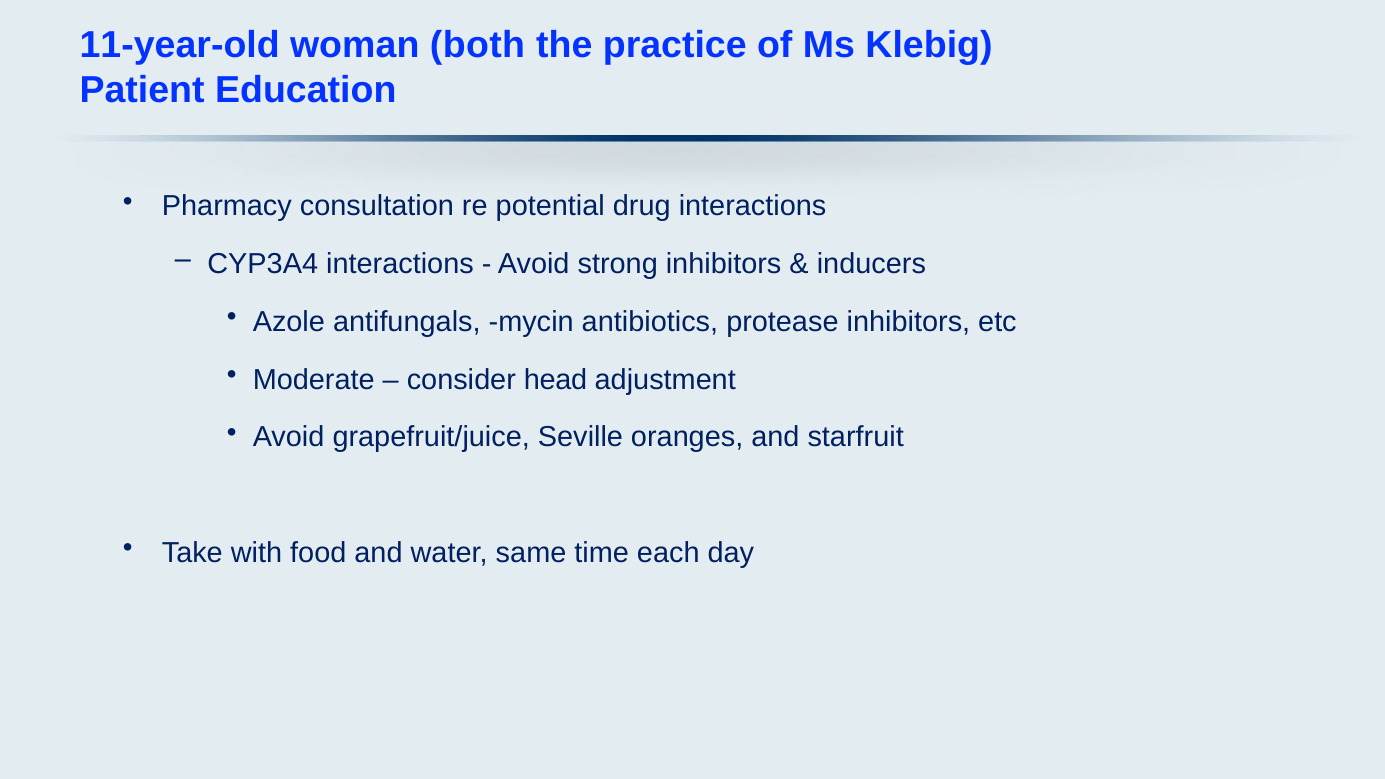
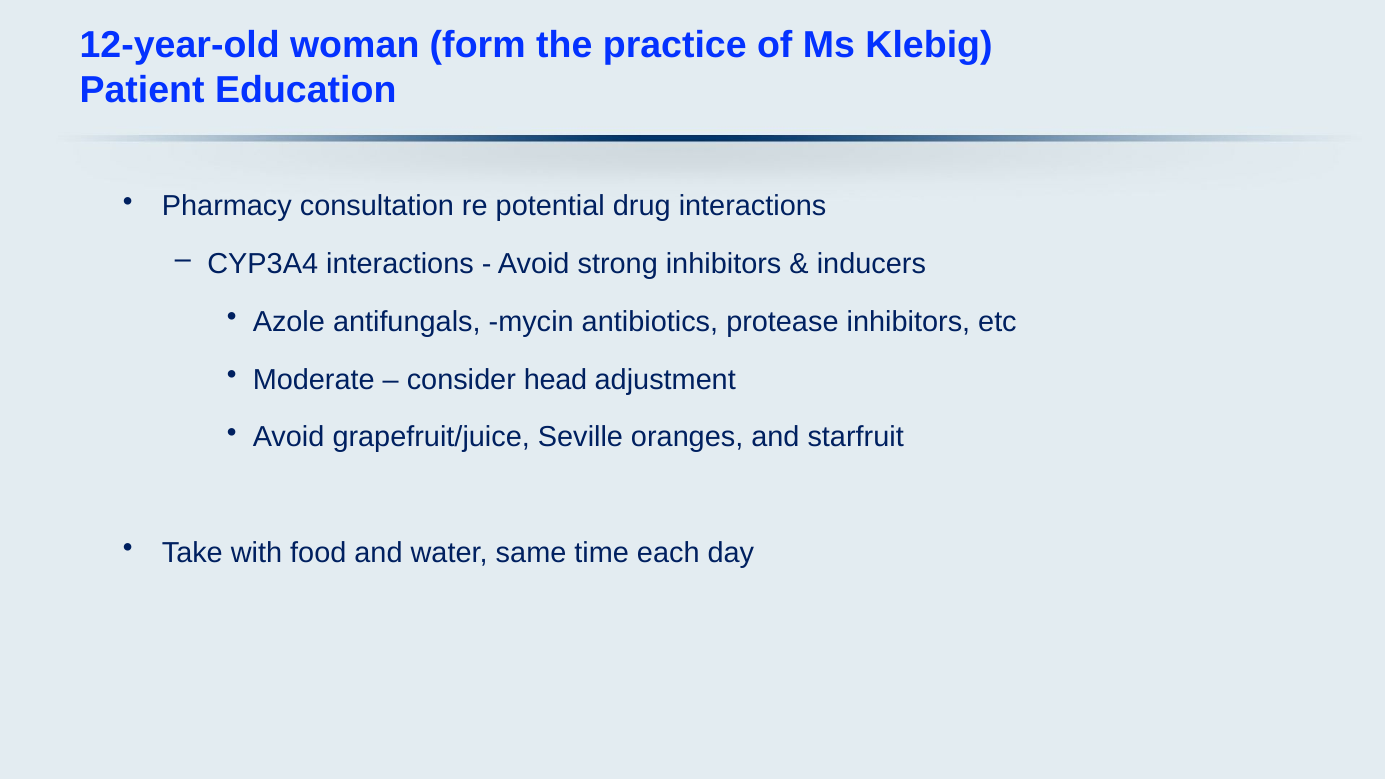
11-year-old: 11-year-old -> 12-year-old
both: both -> form
